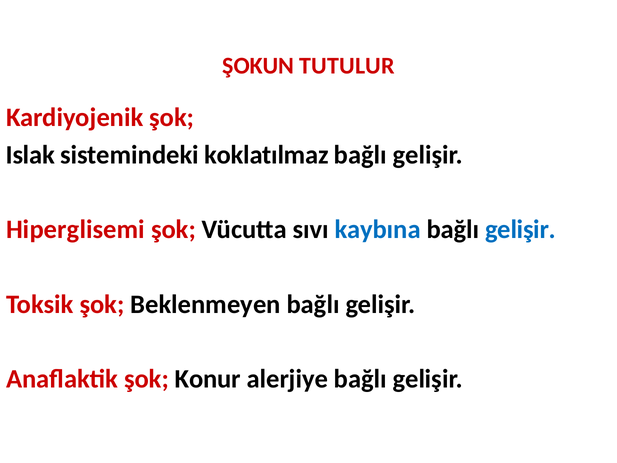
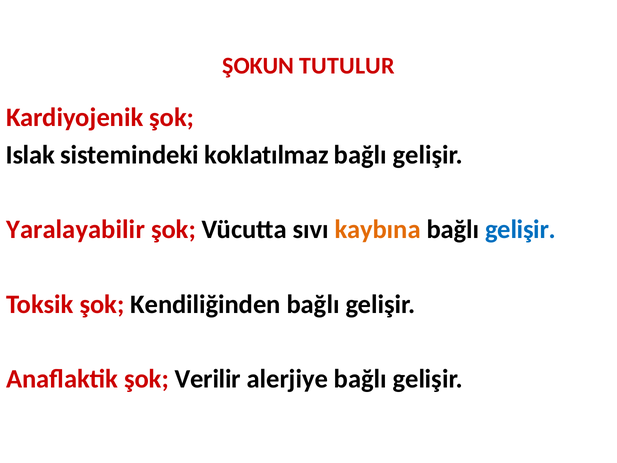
Hiperglisemi: Hiperglisemi -> Yaralayabilir
kaybına colour: blue -> orange
Beklenmeyen: Beklenmeyen -> Kendiliğinden
Konur: Konur -> Verilir
